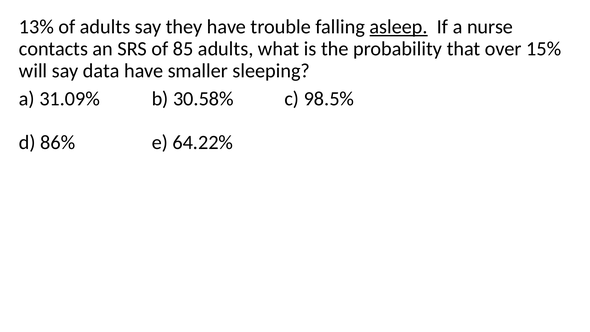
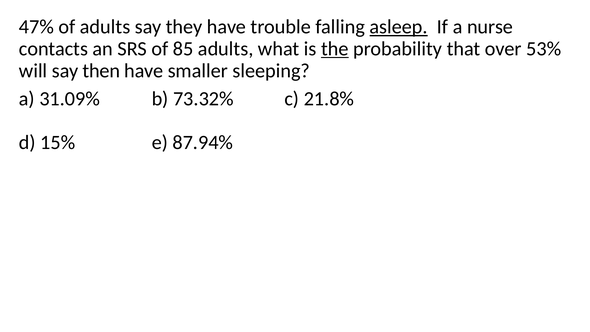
13%: 13% -> 47%
the underline: none -> present
15%: 15% -> 53%
data: data -> then
30.58%: 30.58% -> 73.32%
98.5%: 98.5% -> 21.8%
86%: 86% -> 15%
64.22%: 64.22% -> 87.94%
